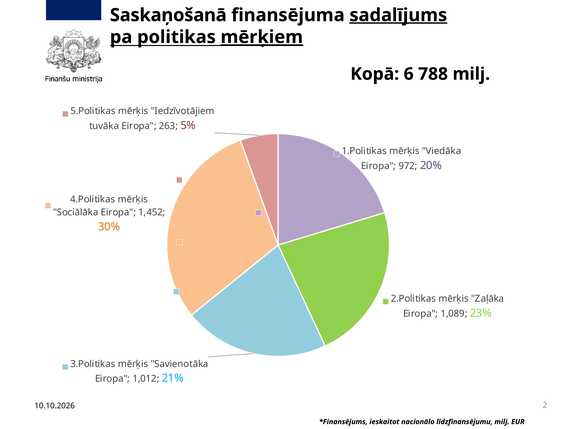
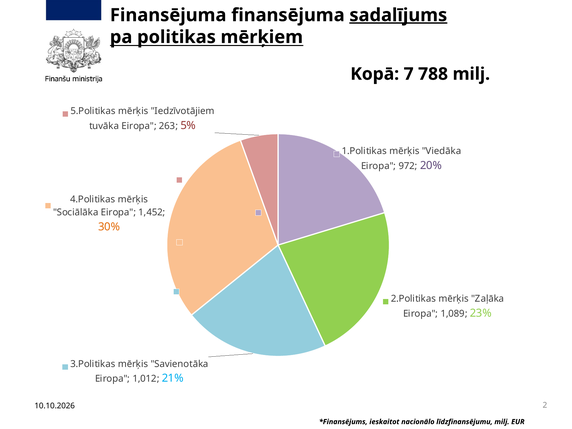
Saskaņošanā at (168, 15): Saskaņošanā -> Finansējuma
mērķiem underline: present -> none
6: 6 -> 7
